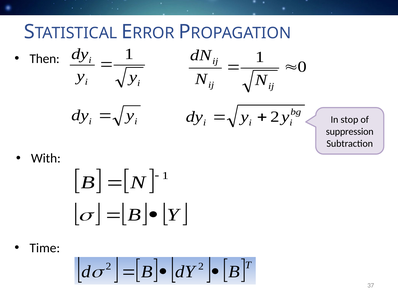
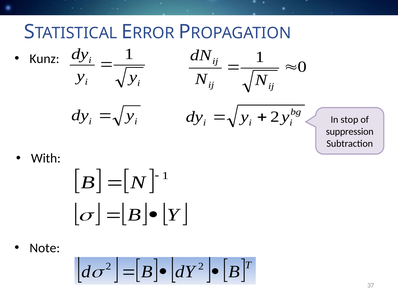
Then: Then -> Kunz
Time: Time -> Note
